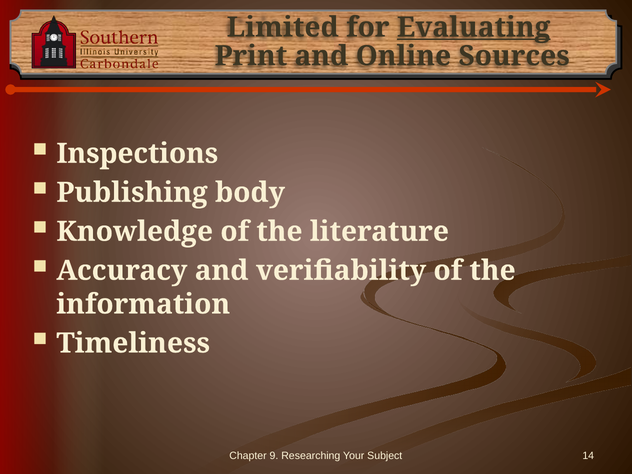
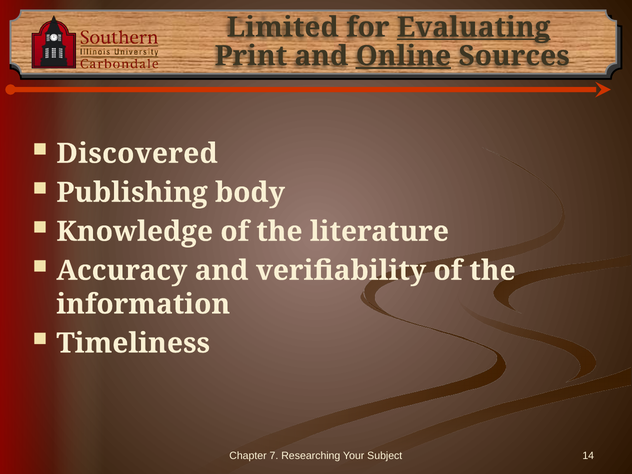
Online underline: none -> present
Inspections: Inspections -> Discovered
9: 9 -> 7
